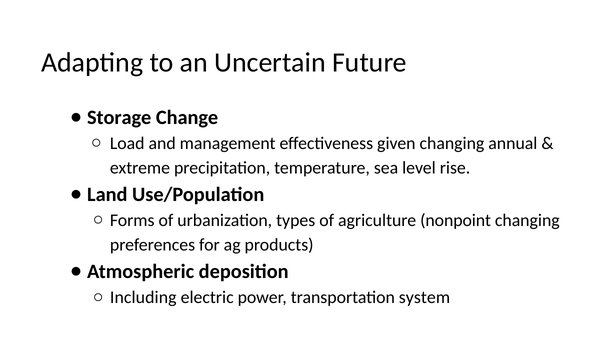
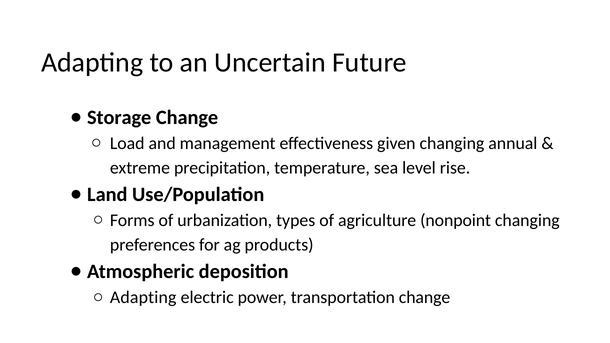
Including at (143, 298): Including -> Adapting
transportation system: system -> change
